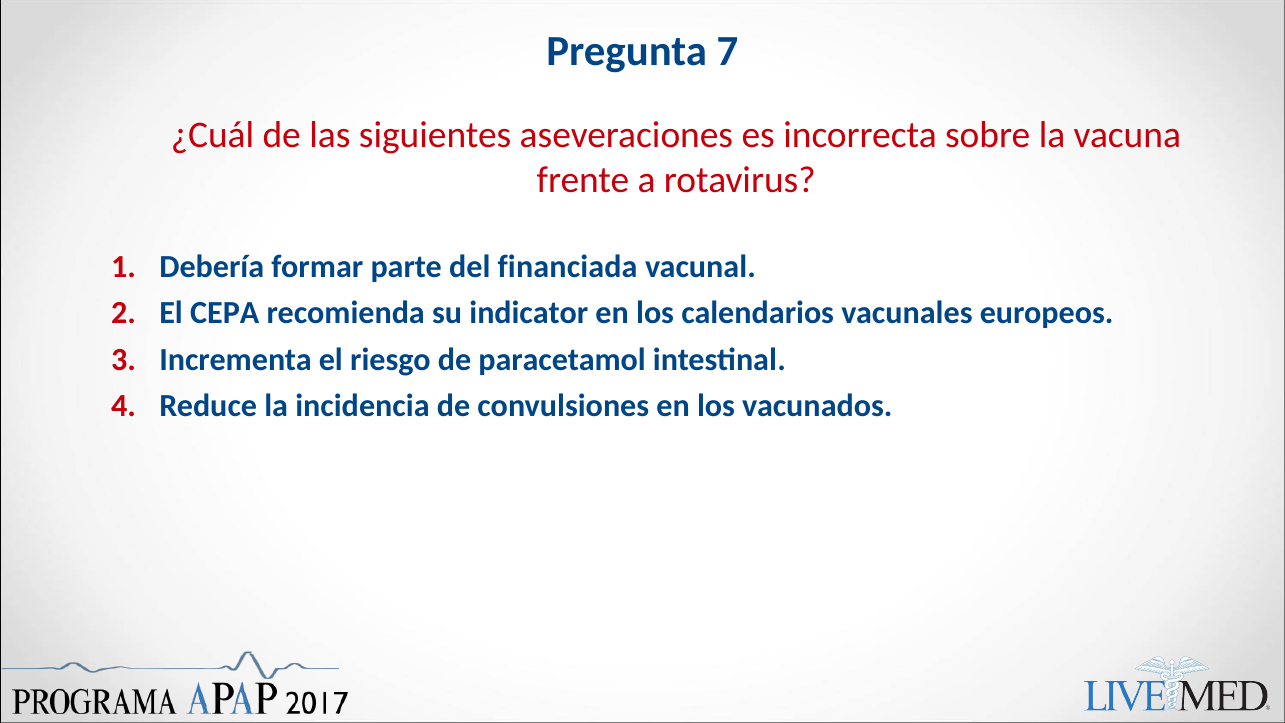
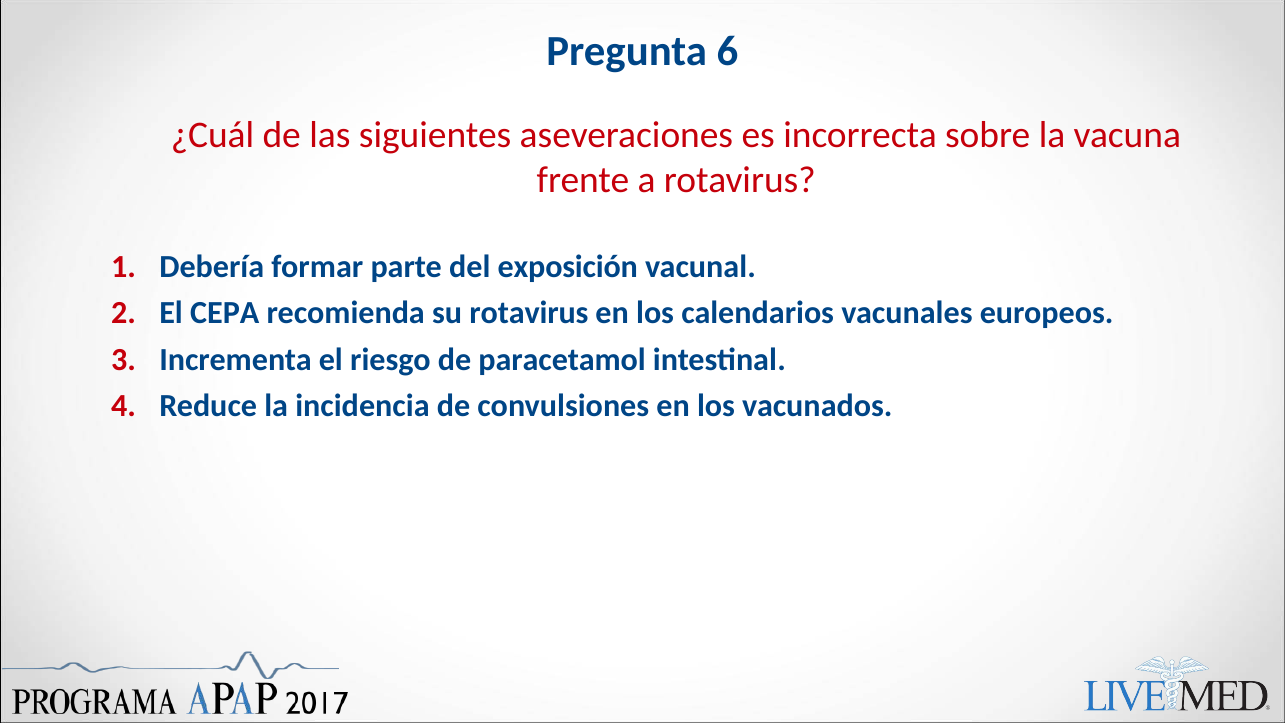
7: 7 -> 6
financiada: financiada -> exposición
su indicator: indicator -> rotavirus
